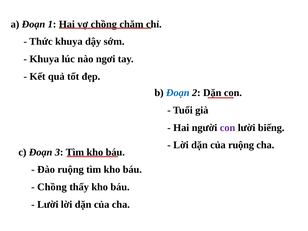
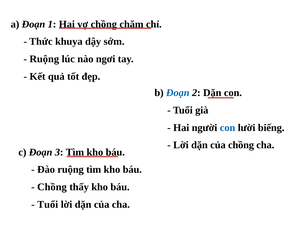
Khuya at (44, 59): Khuya -> Ruộng
con at (228, 128) colour: purple -> blue
của ruộng: ruộng -> chồng
Lười at (48, 204): Lười -> Tuổi
